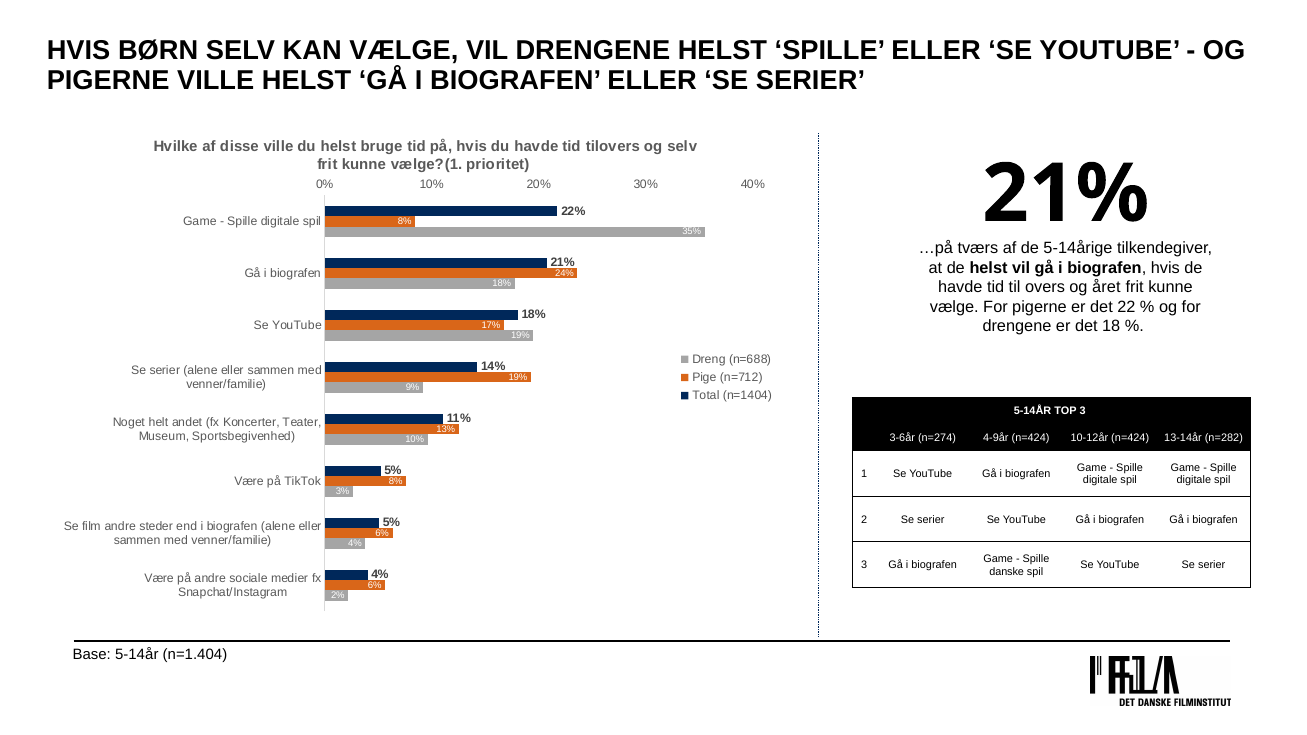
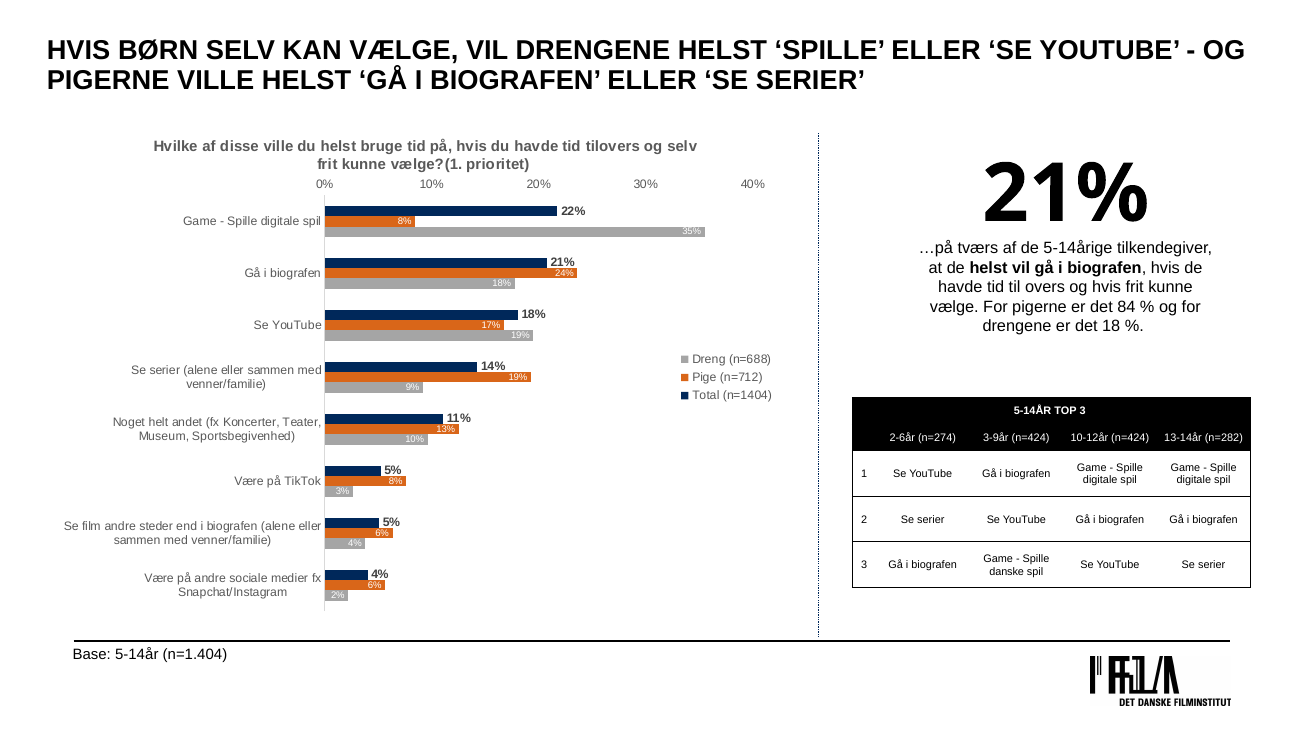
og året: året -> hvis
22: 22 -> 84
3-6år: 3-6år -> 2-6år
4-9år: 4-9år -> 3-9år
